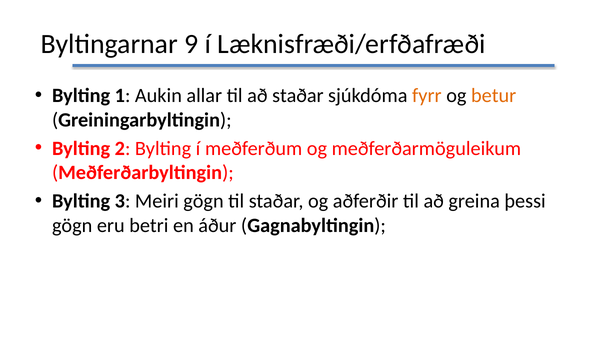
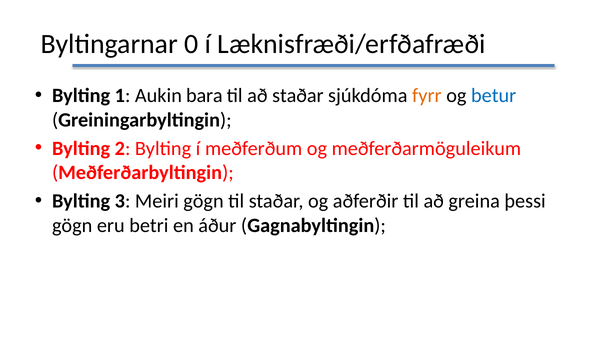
9: 9 -> 0
allar: allar -> bara
betur colour: orange -> blue
